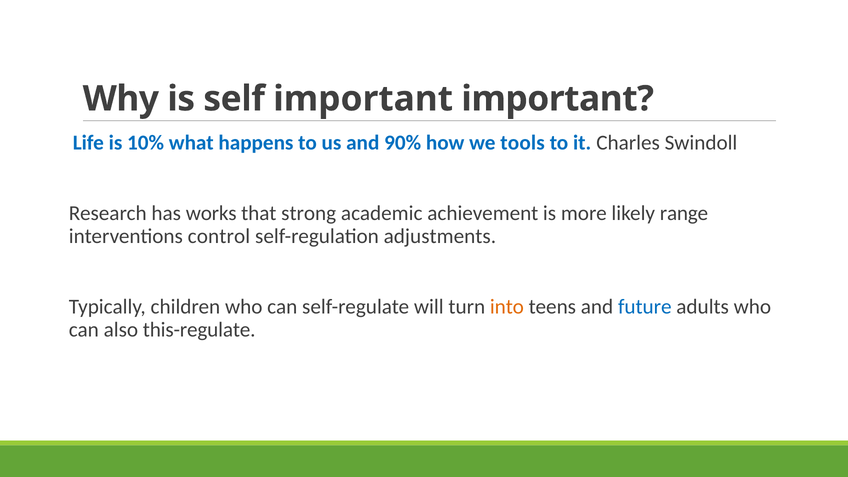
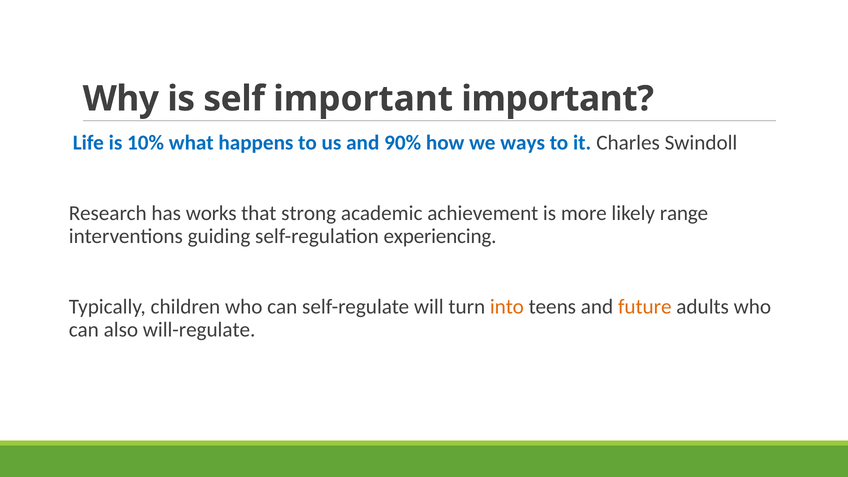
tools: tools -> ways
control: control -> guiding
adjustments: adjustments -> experiencing
future colour: blue -> orange
this-regulate: this-regulate -> will-regulate
